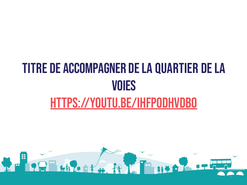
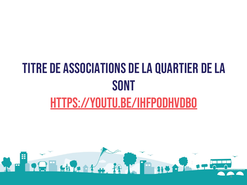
ACCOMPAGNER: ACCOMPAGNER -> ASSOCIATIONS
VOIES: VOIES -> SONT
